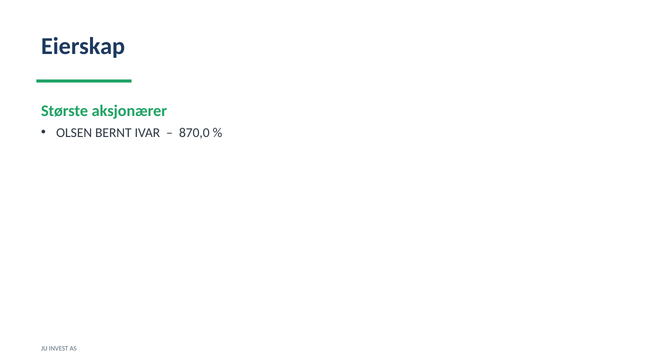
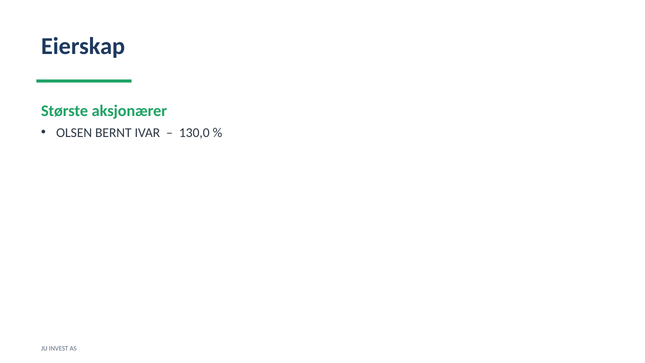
870,0: 870,0 -> 130,0
